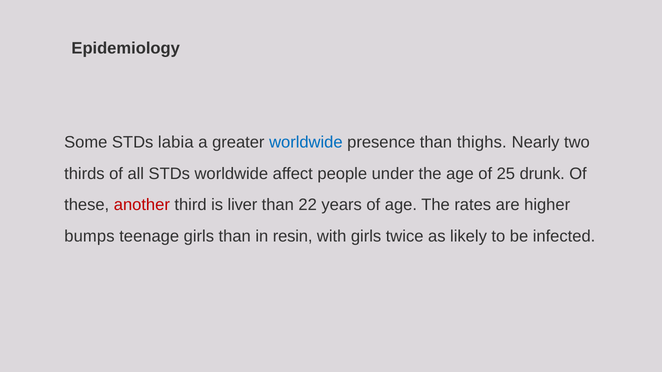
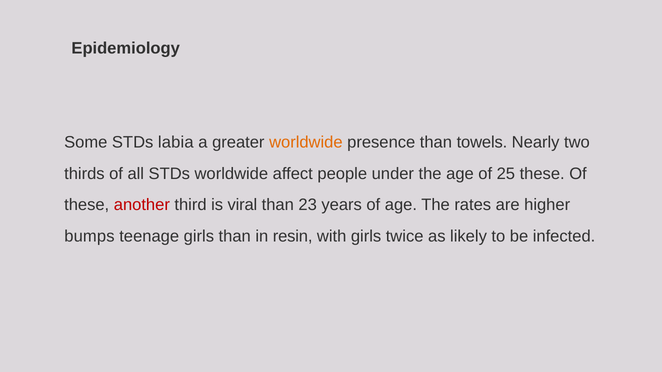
worldwide at (306, 142) colour: blue -> orange
thighs: thighs -> towels
25 drunk: drunk -> these
liver: liver -> viral
22: 22 -> 23
